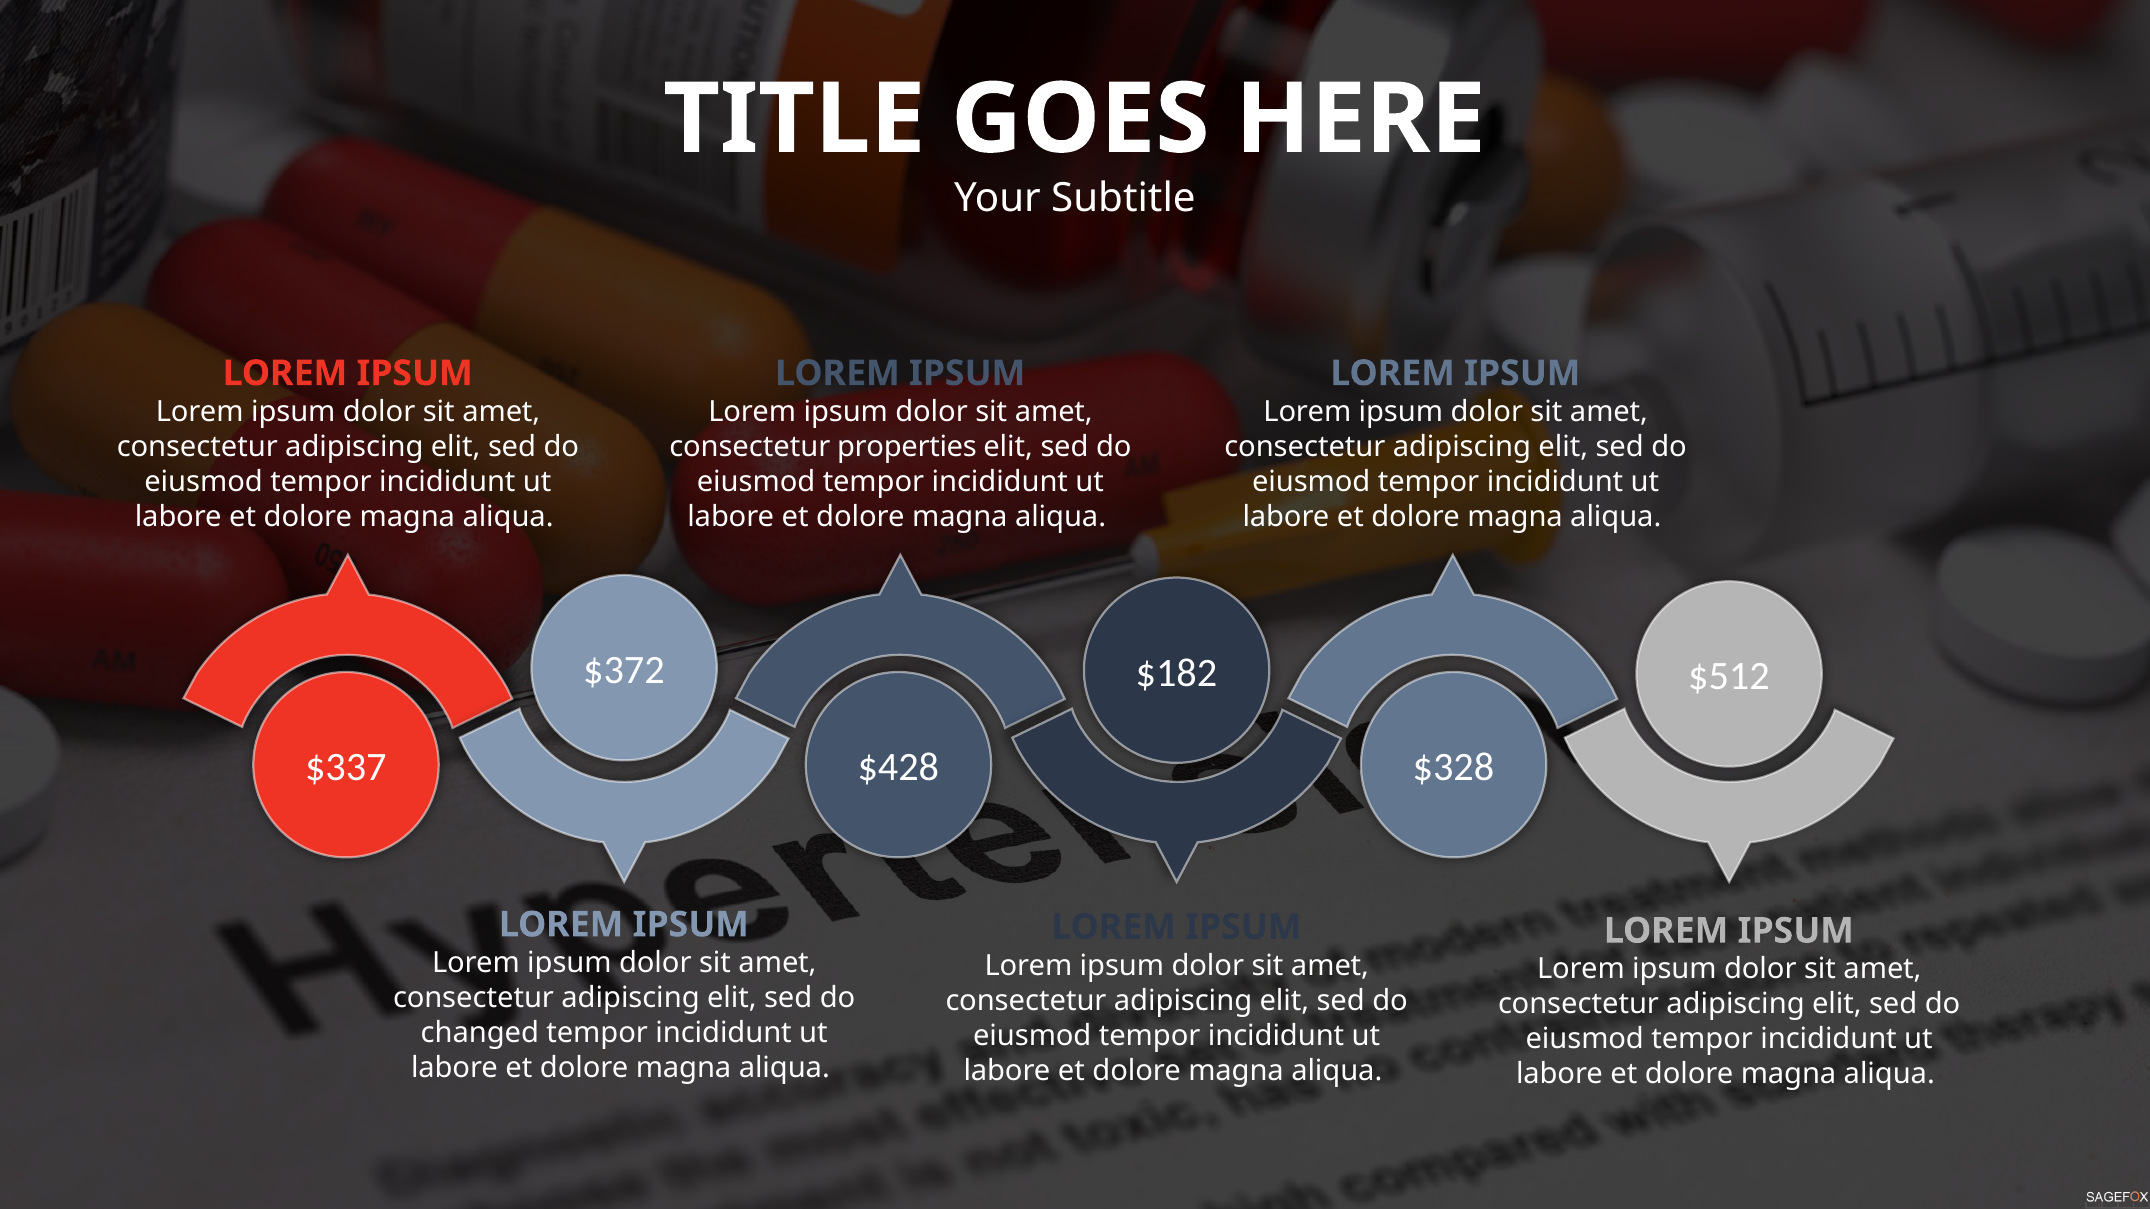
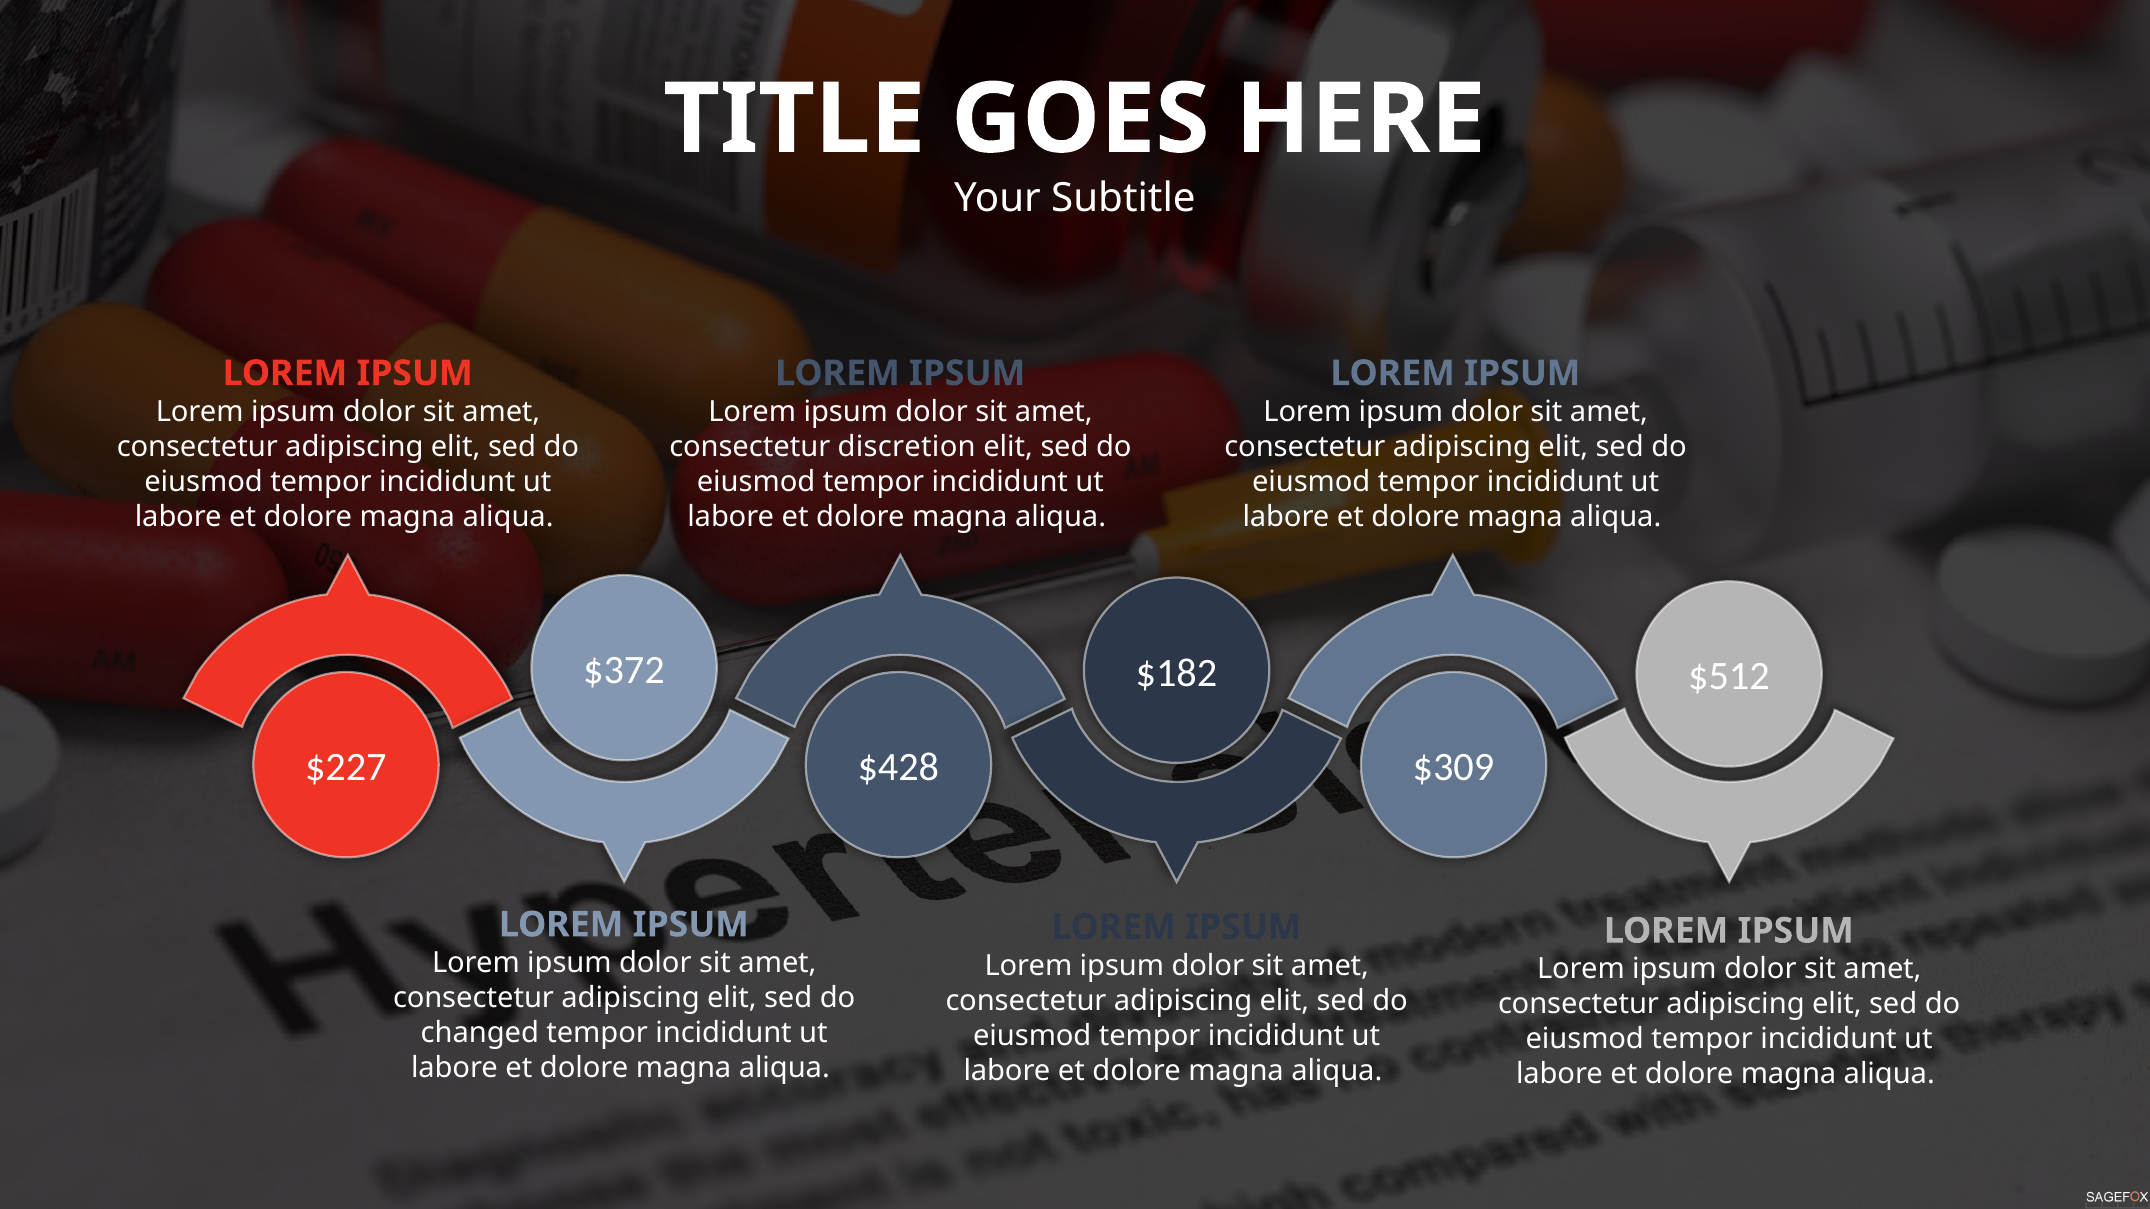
properties: properties -> discretion
$337: $337 -> $227
$328: $328 -> $309
